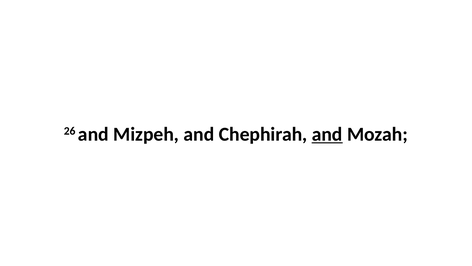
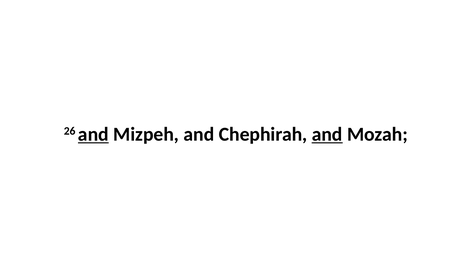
and at (93, 134) underline: none -> present
